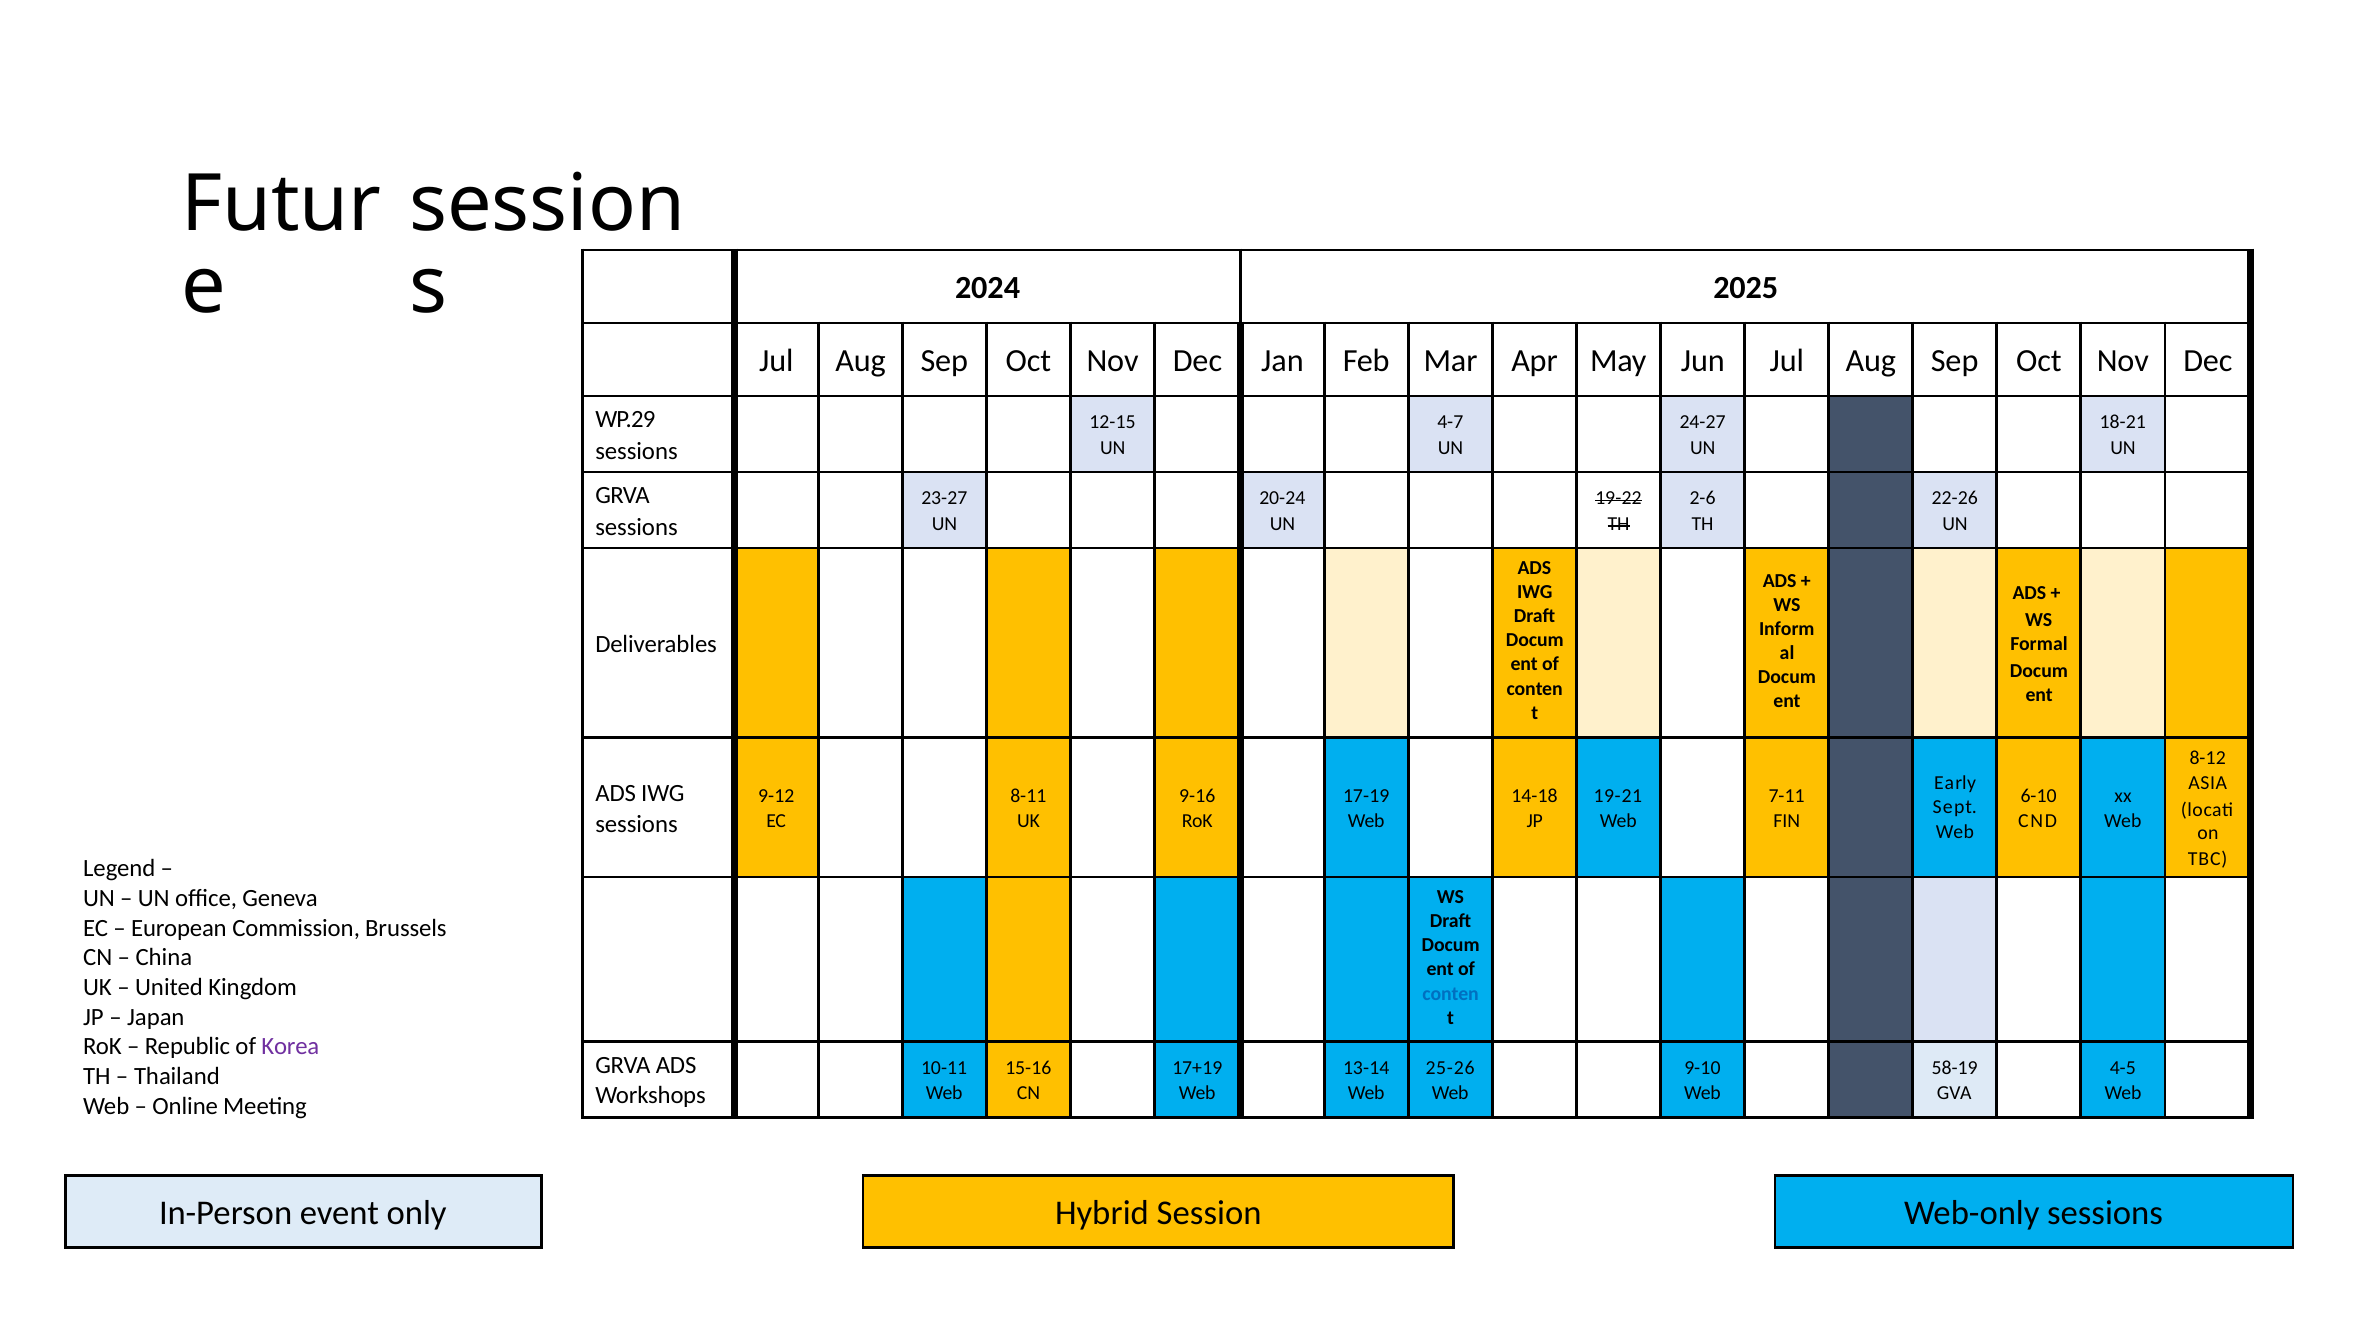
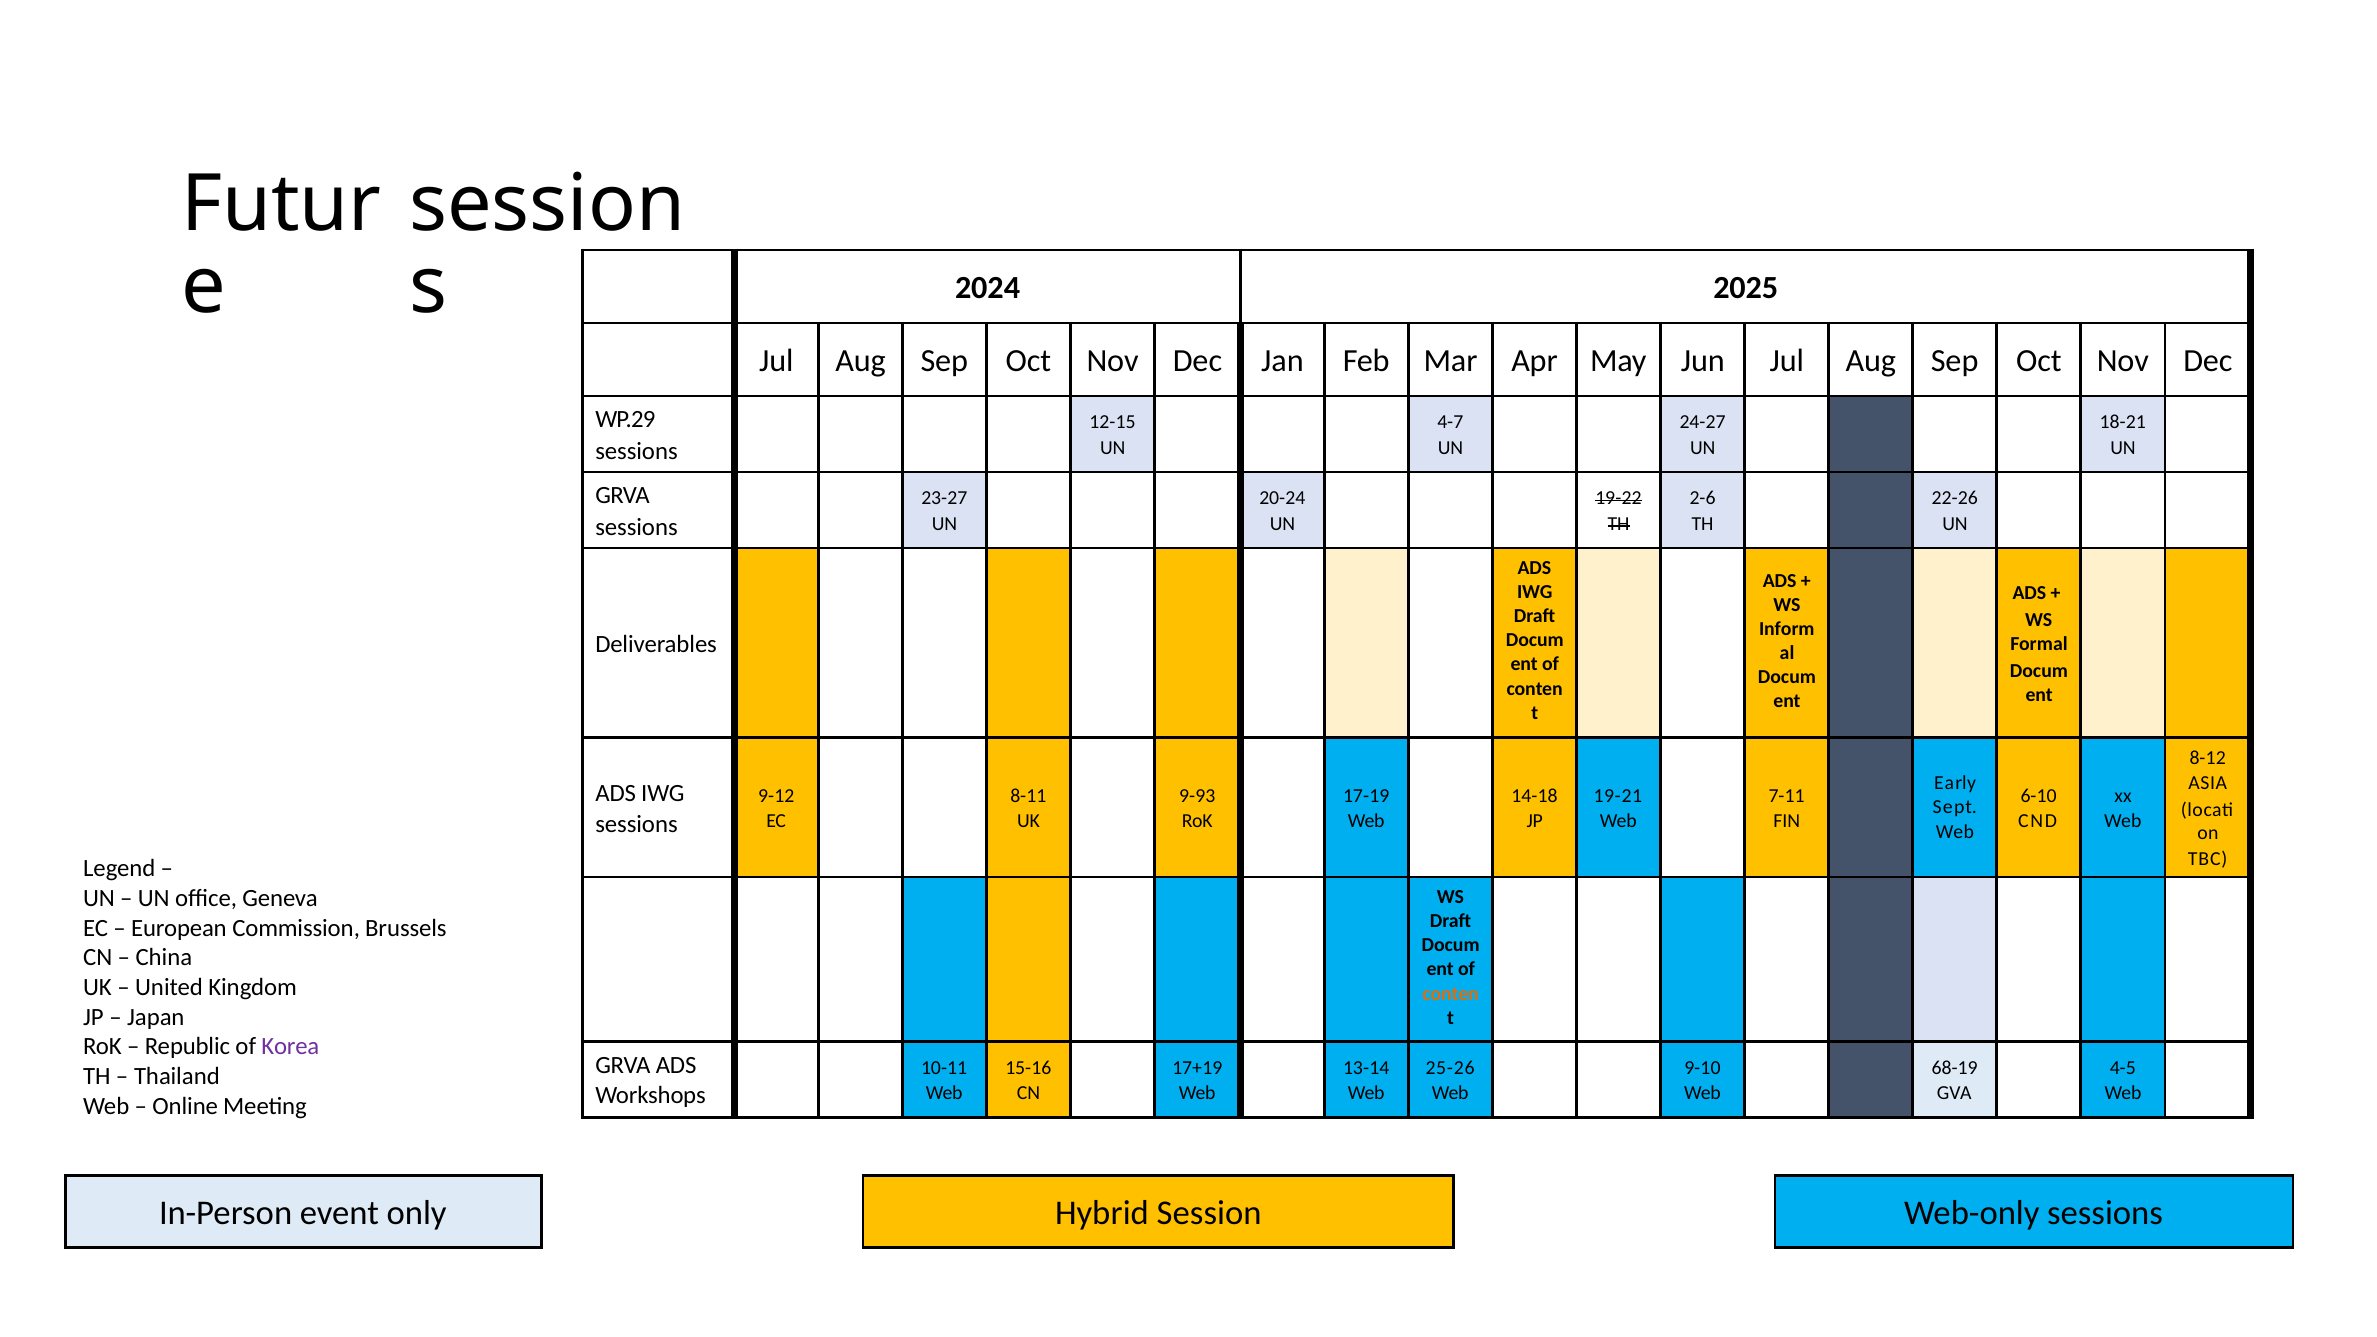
9-16: 9-16 -> 9-93
conten at (1451, 994) colour: blue -> orange
58-19: 58-19 -> 68-19
